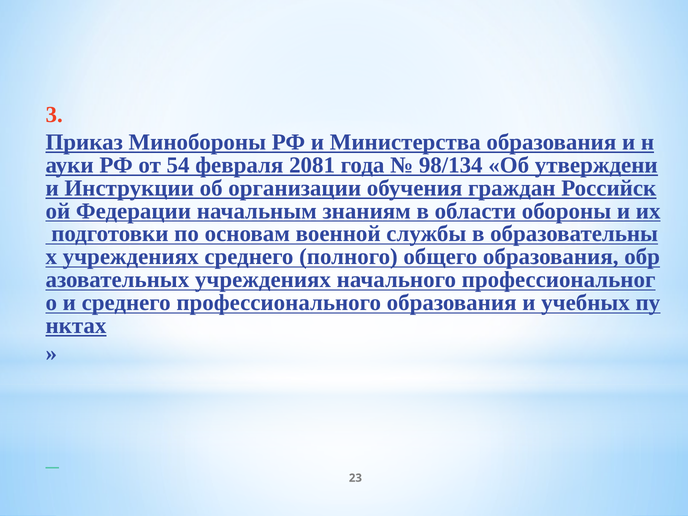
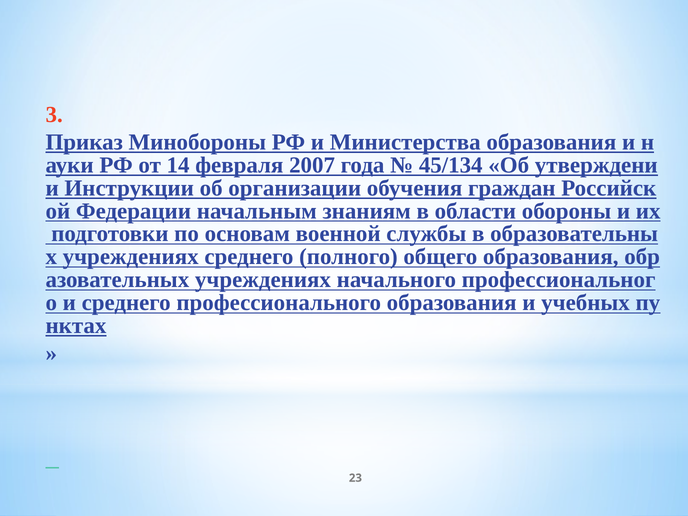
54: 54 -> 14
2081: 2081 -> 2007
98/134: 98/134 -> 45/134
